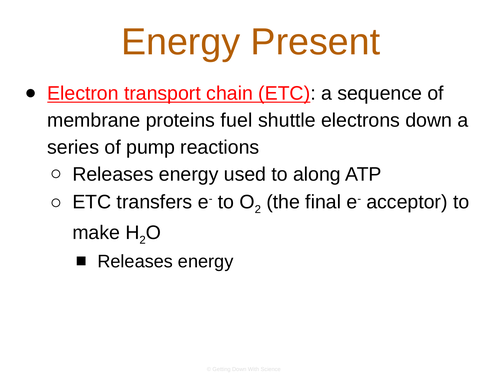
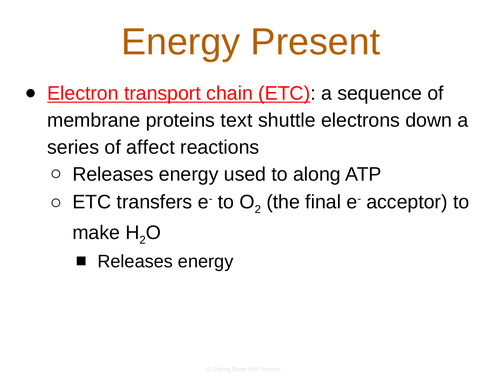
fuel: fuel -> text
pump: pump -> affect
